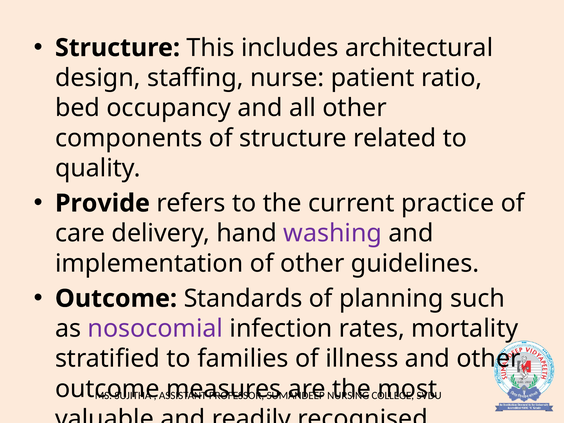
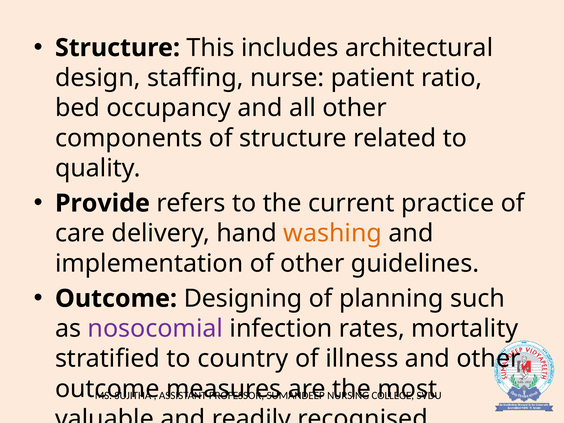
washing colour: purple -> orange
Standards: Standards -> Designing
families: families -> country
